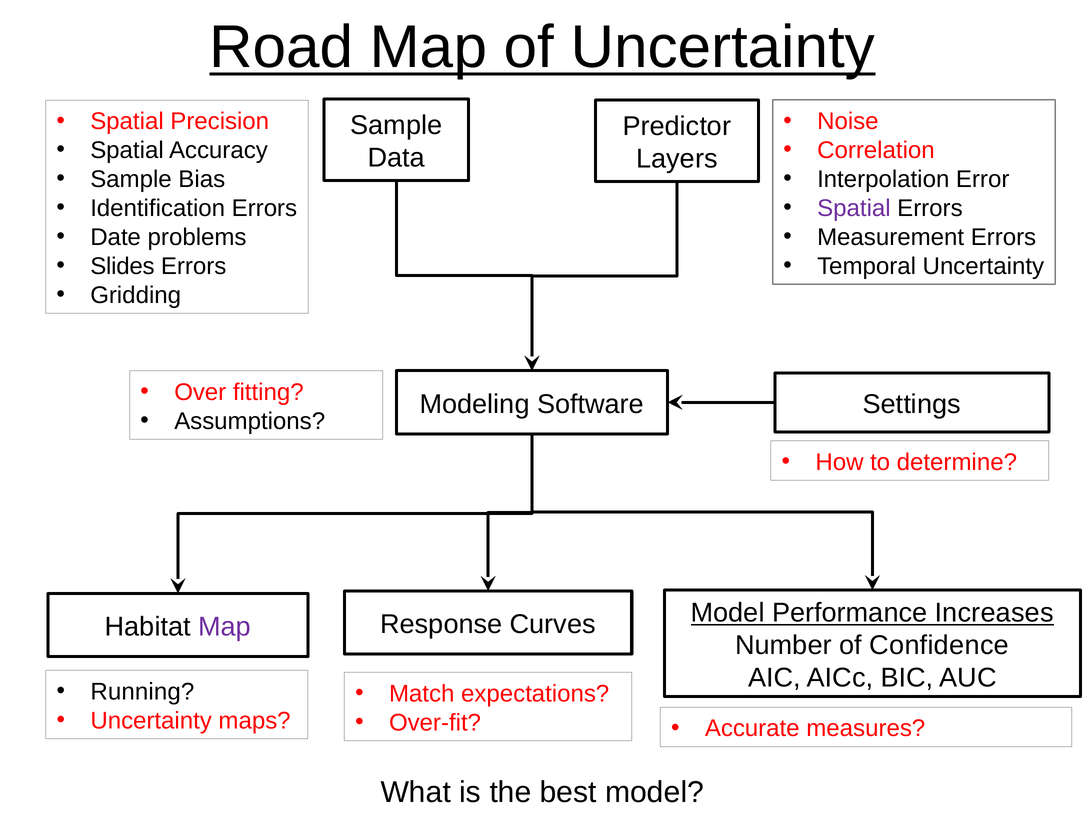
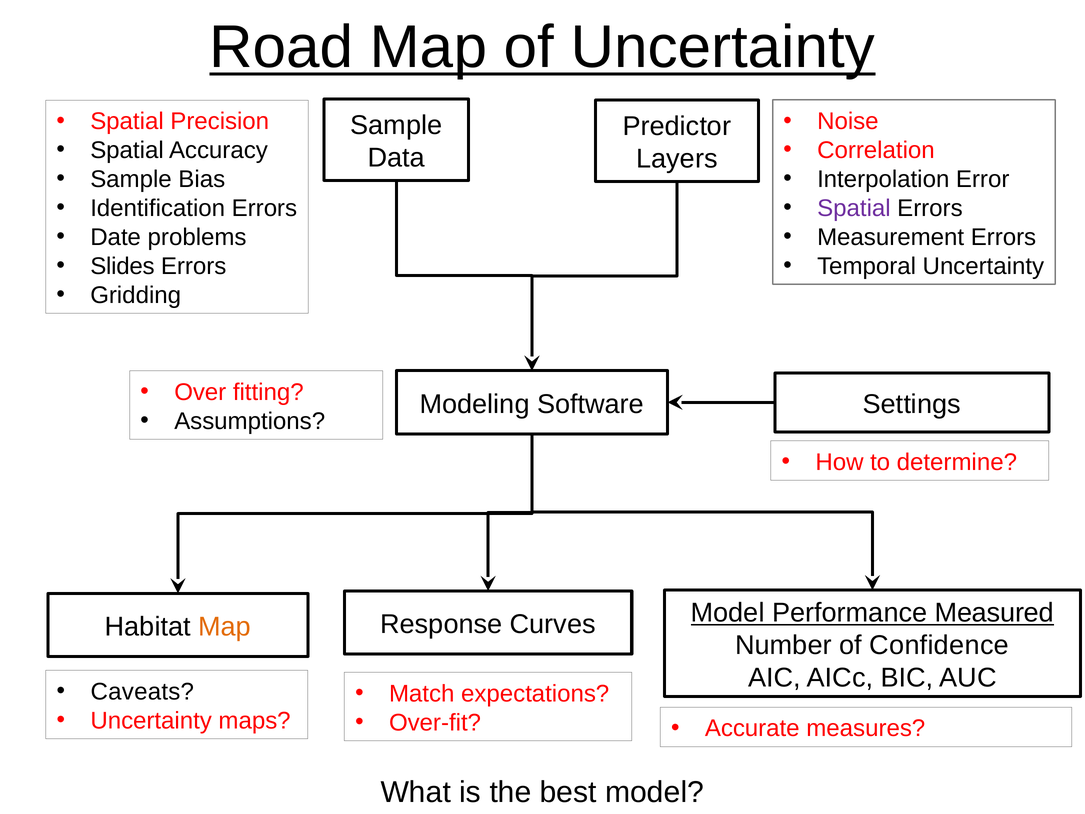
Increases: Increases -> Measured
Map at (224, 627) colour: purple -> orange
Running: Running -> Caveats
